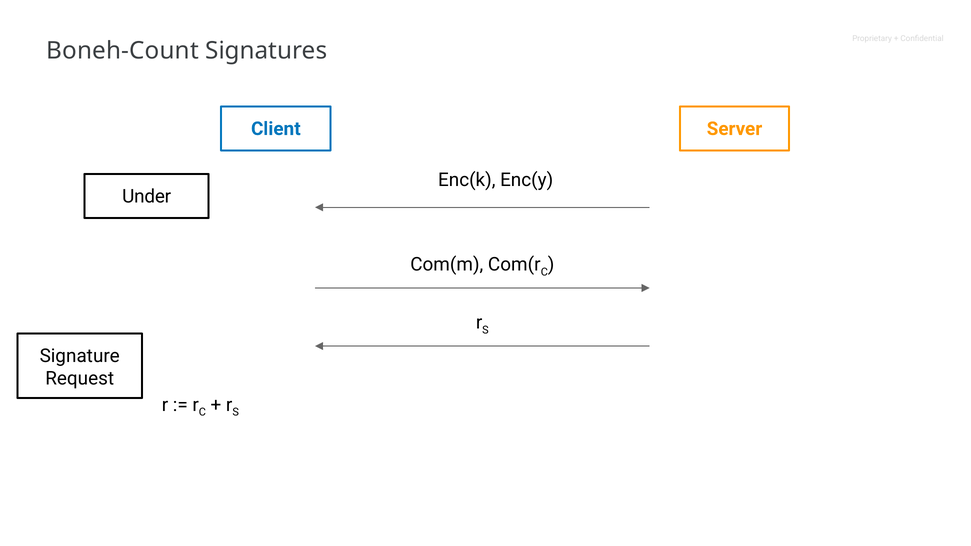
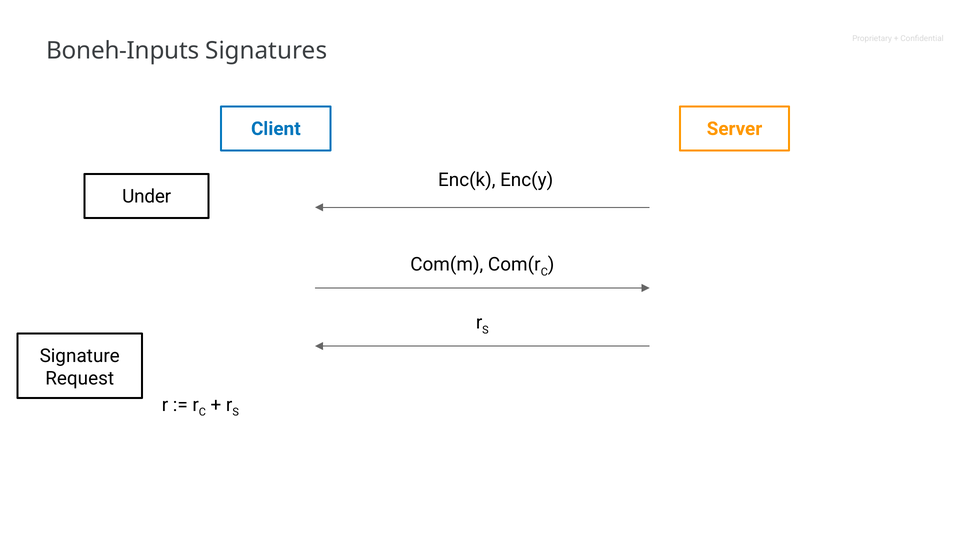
Boneh-Count: Boneh-Count -> Boneh-Inputs
